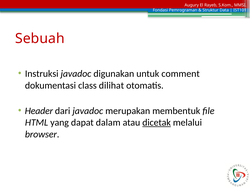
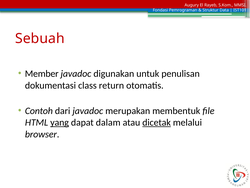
Instruksi: Instruksi -> Member
comment: comment -> penulisan
dilihat: dilihat -> return
Header: Header -> Contoh
yang underline: none -> present
